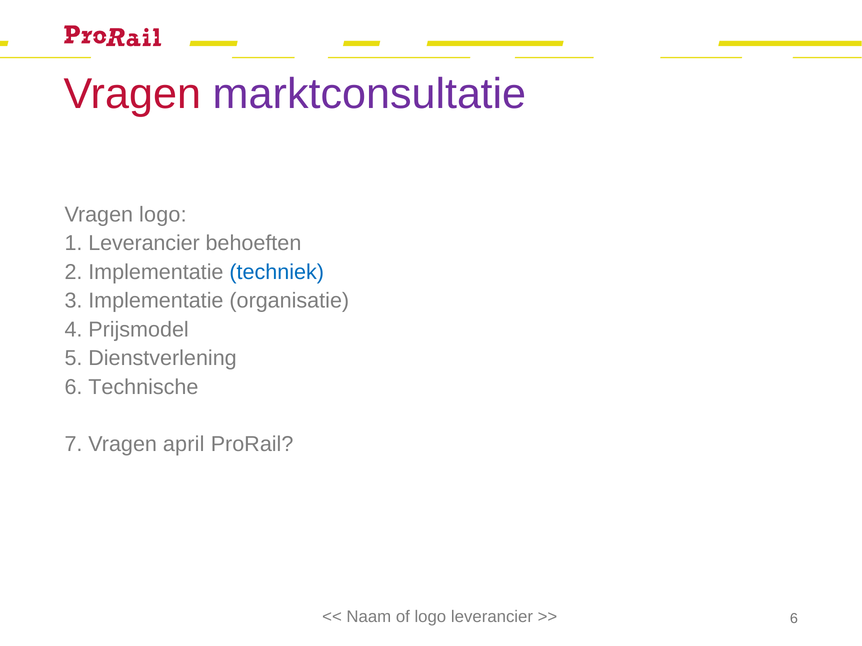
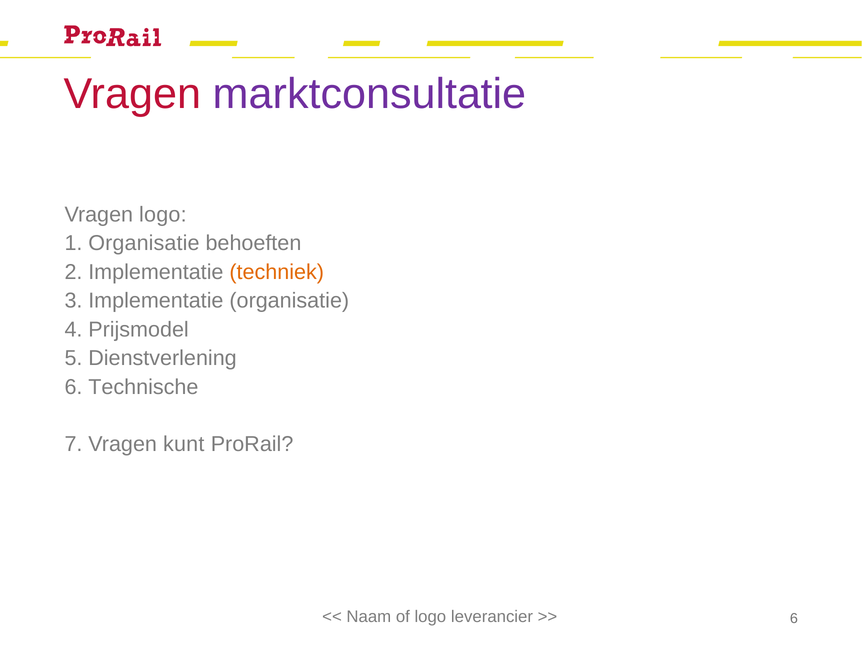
Leverancier at (144, 243): Leverancier -> Organisatie
techniek colour: blue -> orange
april: april -> kunt
